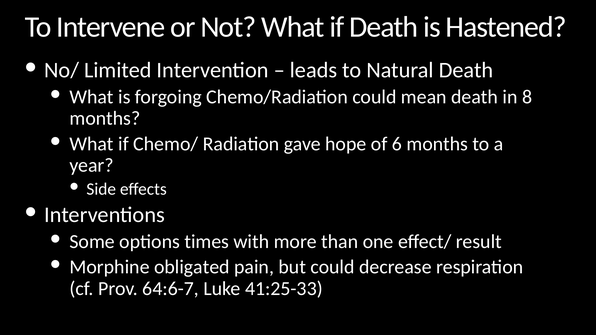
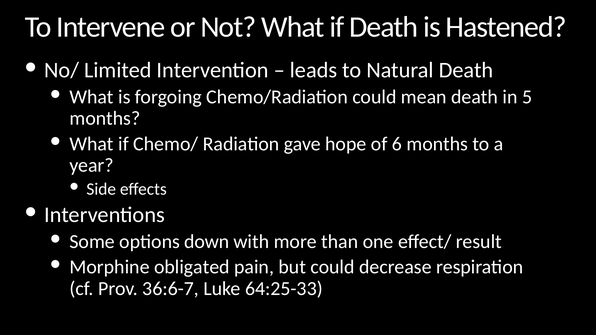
8: 8 -> 5
times: times -> down
64:6-7: 64:6-7 -> 36:6-7
41:25-33: 41:25-33 -> 64:25-33
